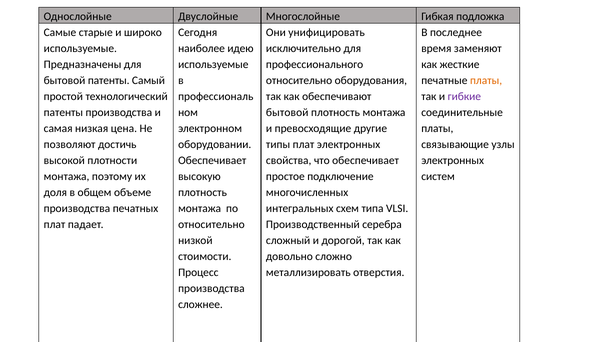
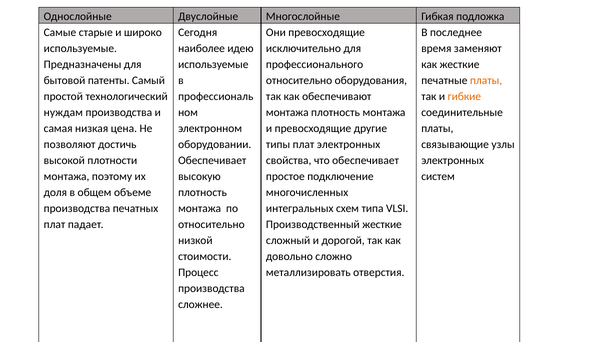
Они унифицировать: унифицировать -> превосходящие
гибкие colour: purple -> orange
патенты at (63, 113): патенты -> нуждам
бытовой at (287, 113): бытовой -> монтажа
Производственный серебра: серебра -> жесткие
